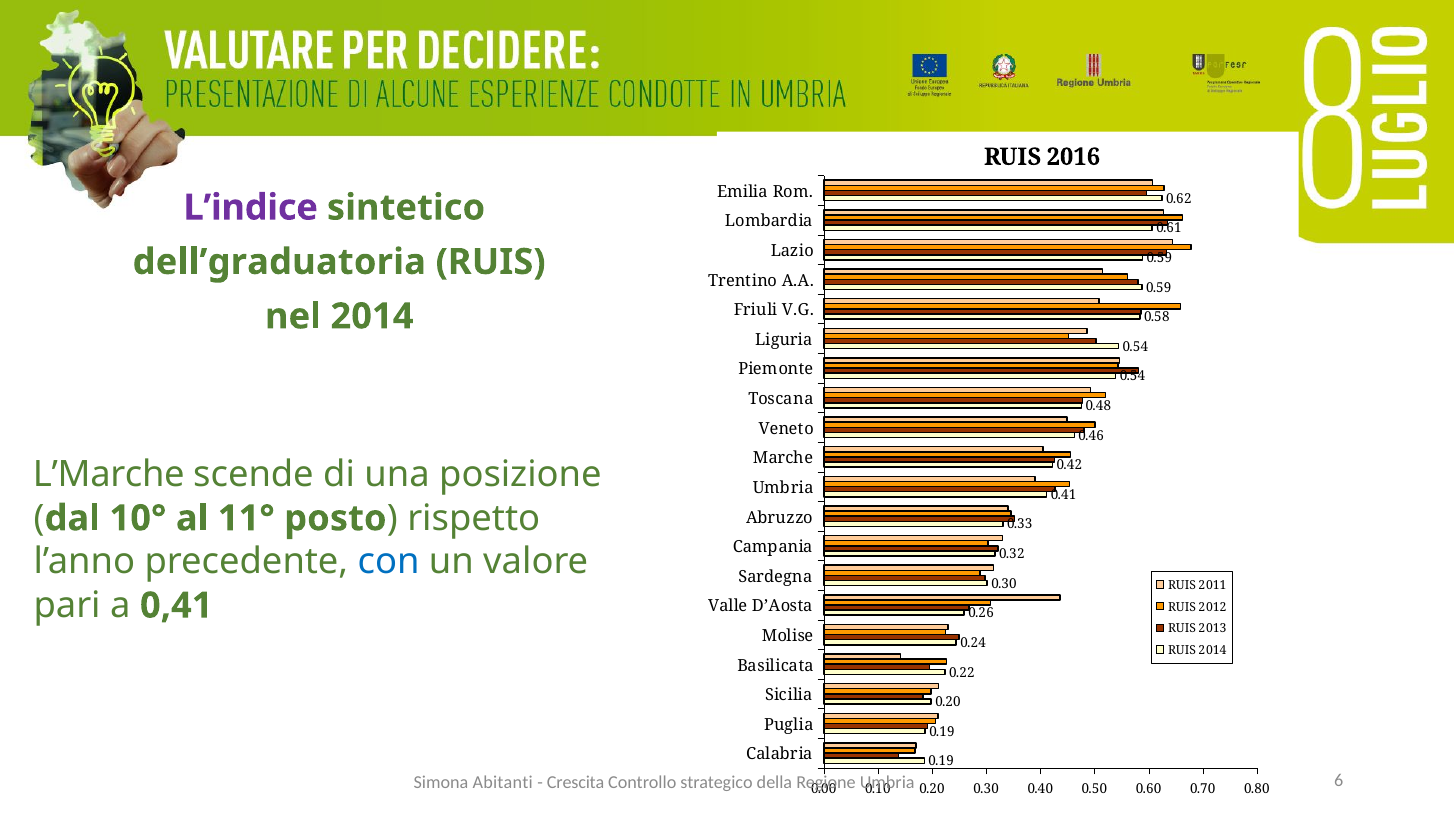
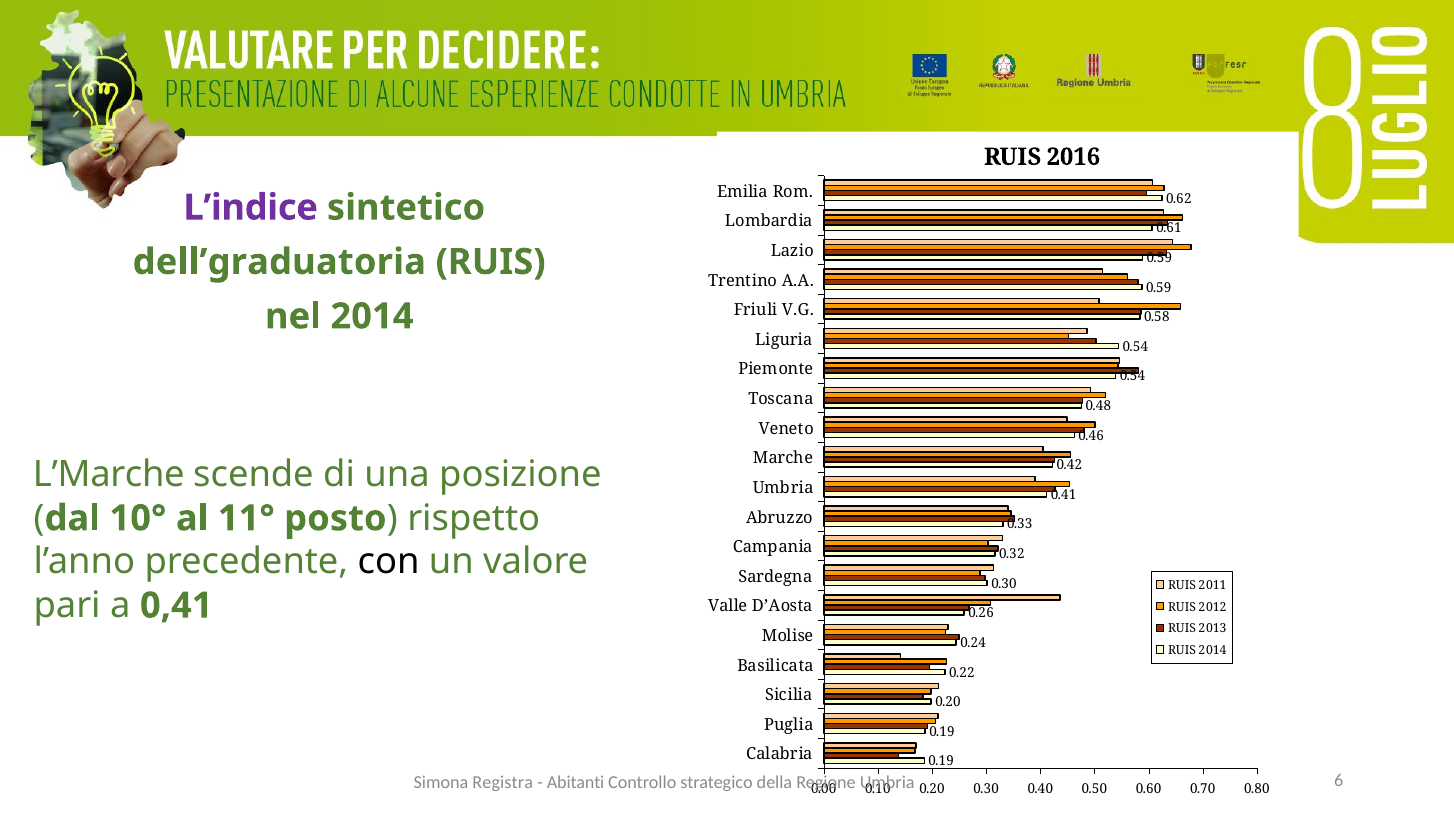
con colour: blue -> black
Abitanti: Abitanti -> Registra
Crescita: Crescita -> Abitanti
